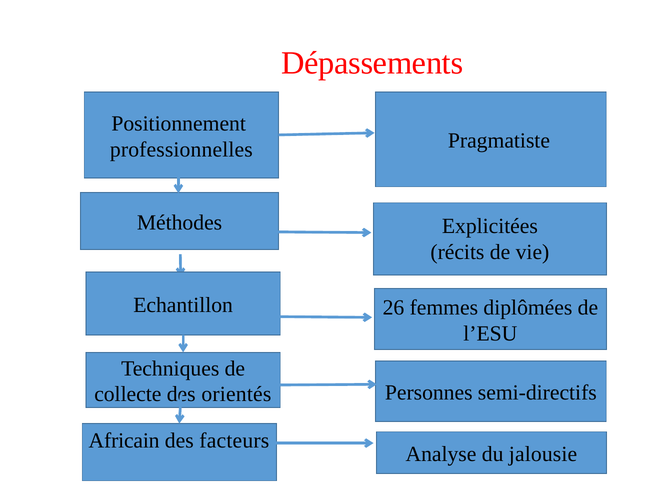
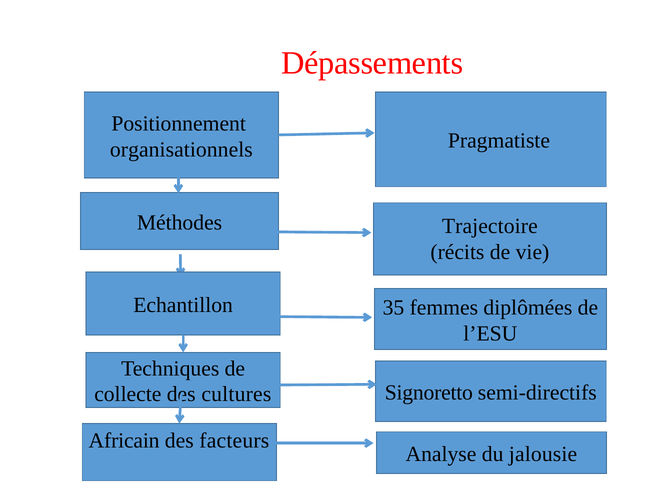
professionnelles: professionnelles -> organisationnels
Explicitées: Explicitées -> Trajectoire
26: 26 -> 35
Personnes: Personnes -> Signoretto
orientés: orientés -> cultures
